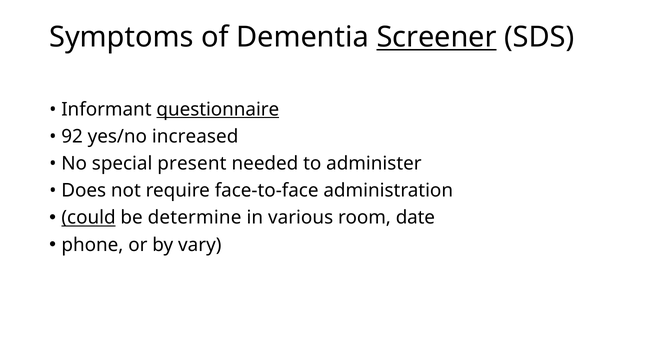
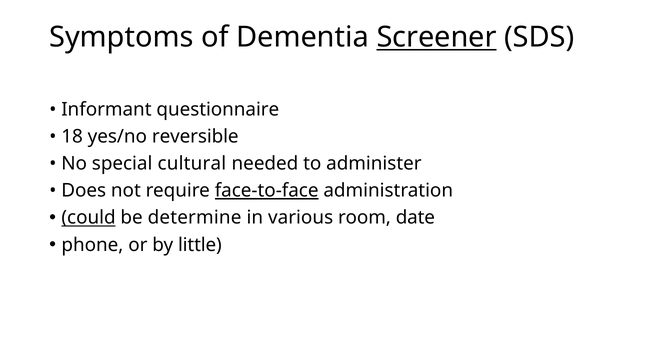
questionnaire underline: present -> none
92: 92 -> 18
increased: increased -> reversible
present: present -> cultural
face-to-face underline: none -> present
vary: vary -> little
